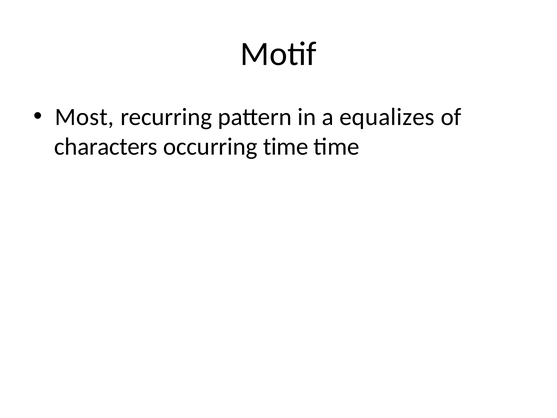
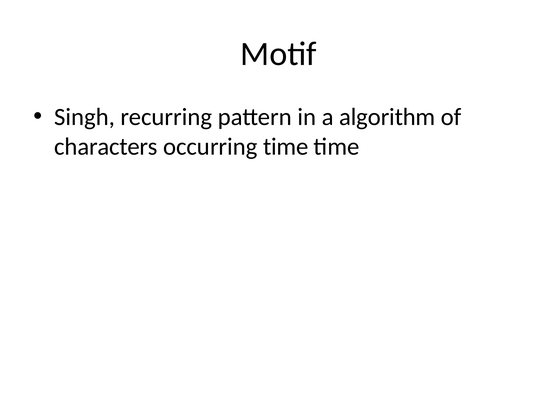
Most: Most -> Singh
equalizes: equalizes -> algorithm
